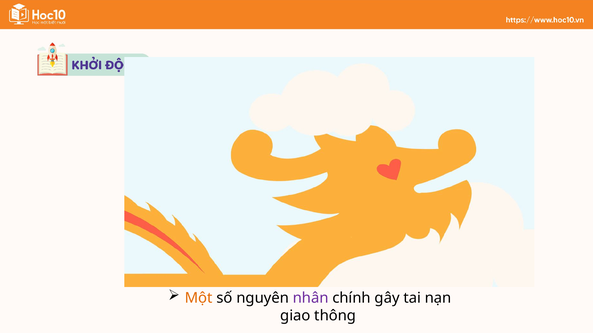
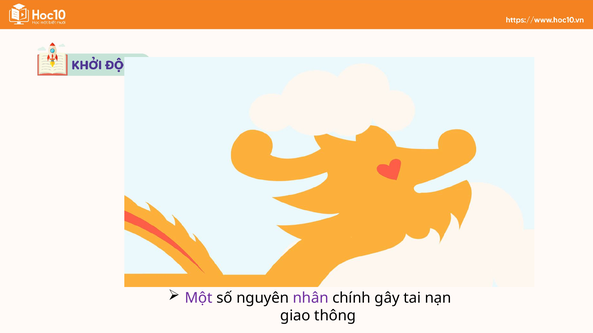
Một colour: orange -> purple
